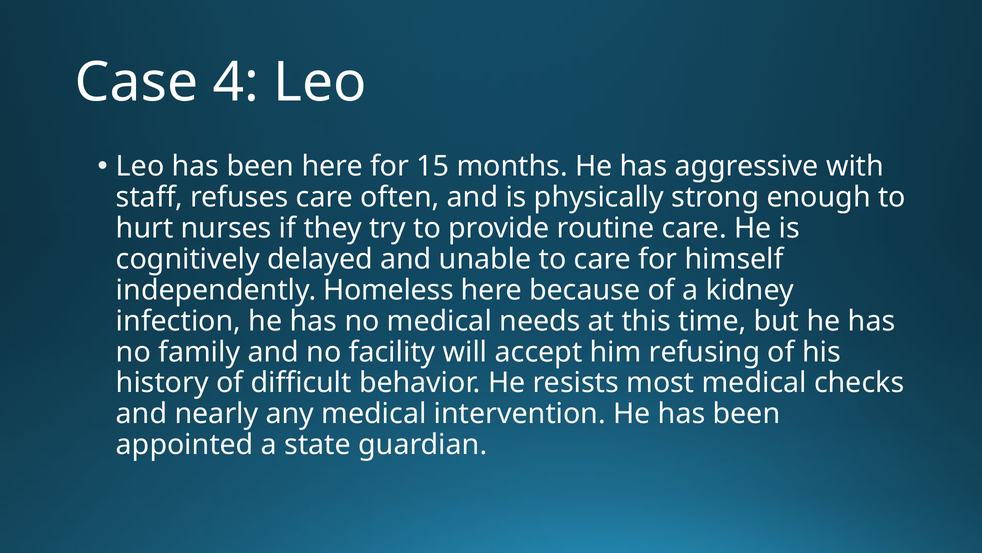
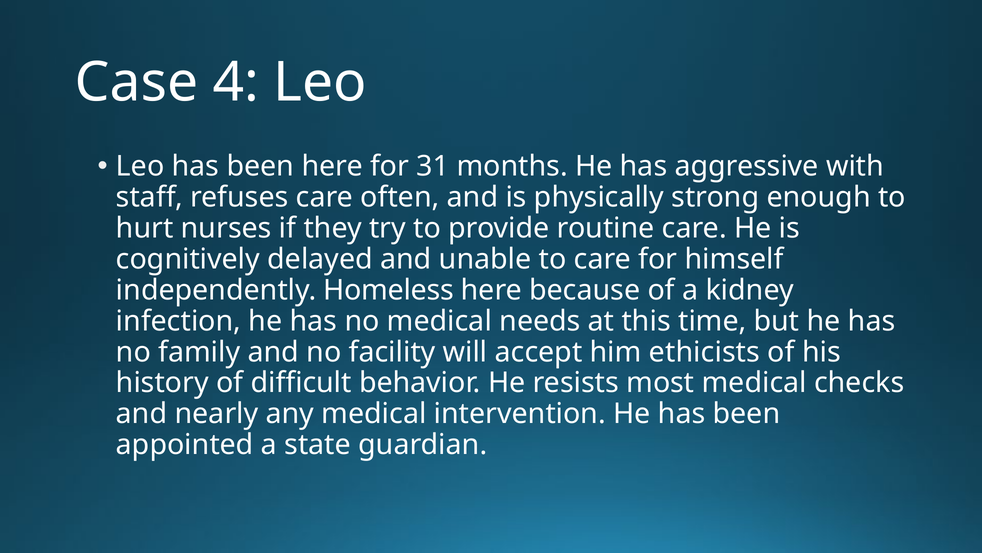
15: 15 -> 31
refusing: refusing -> ethicists
